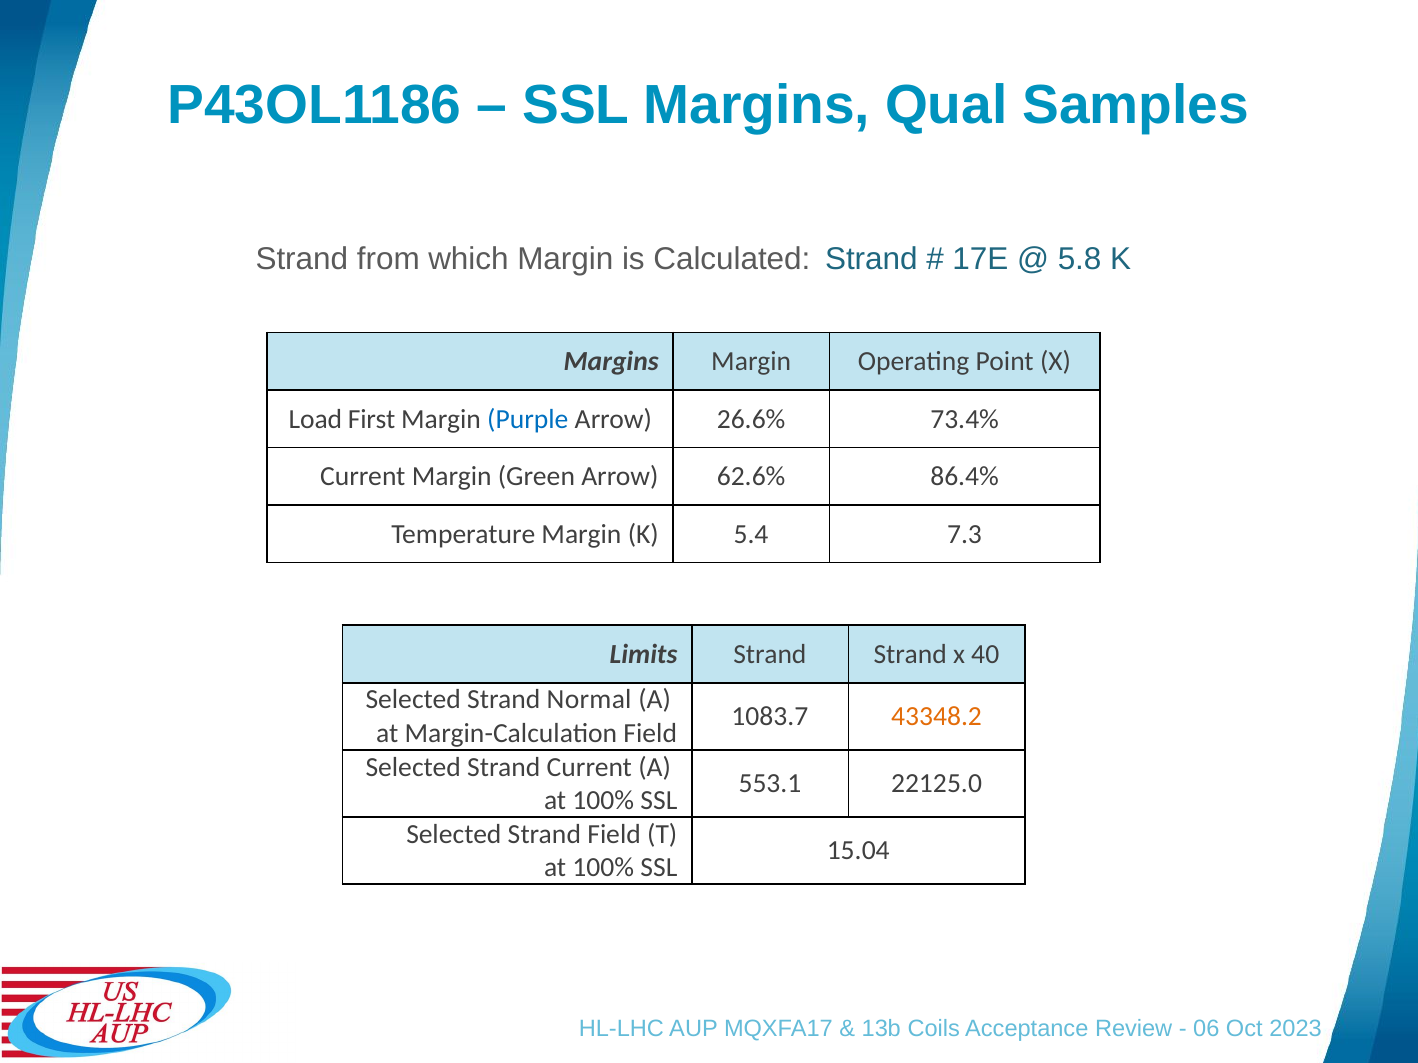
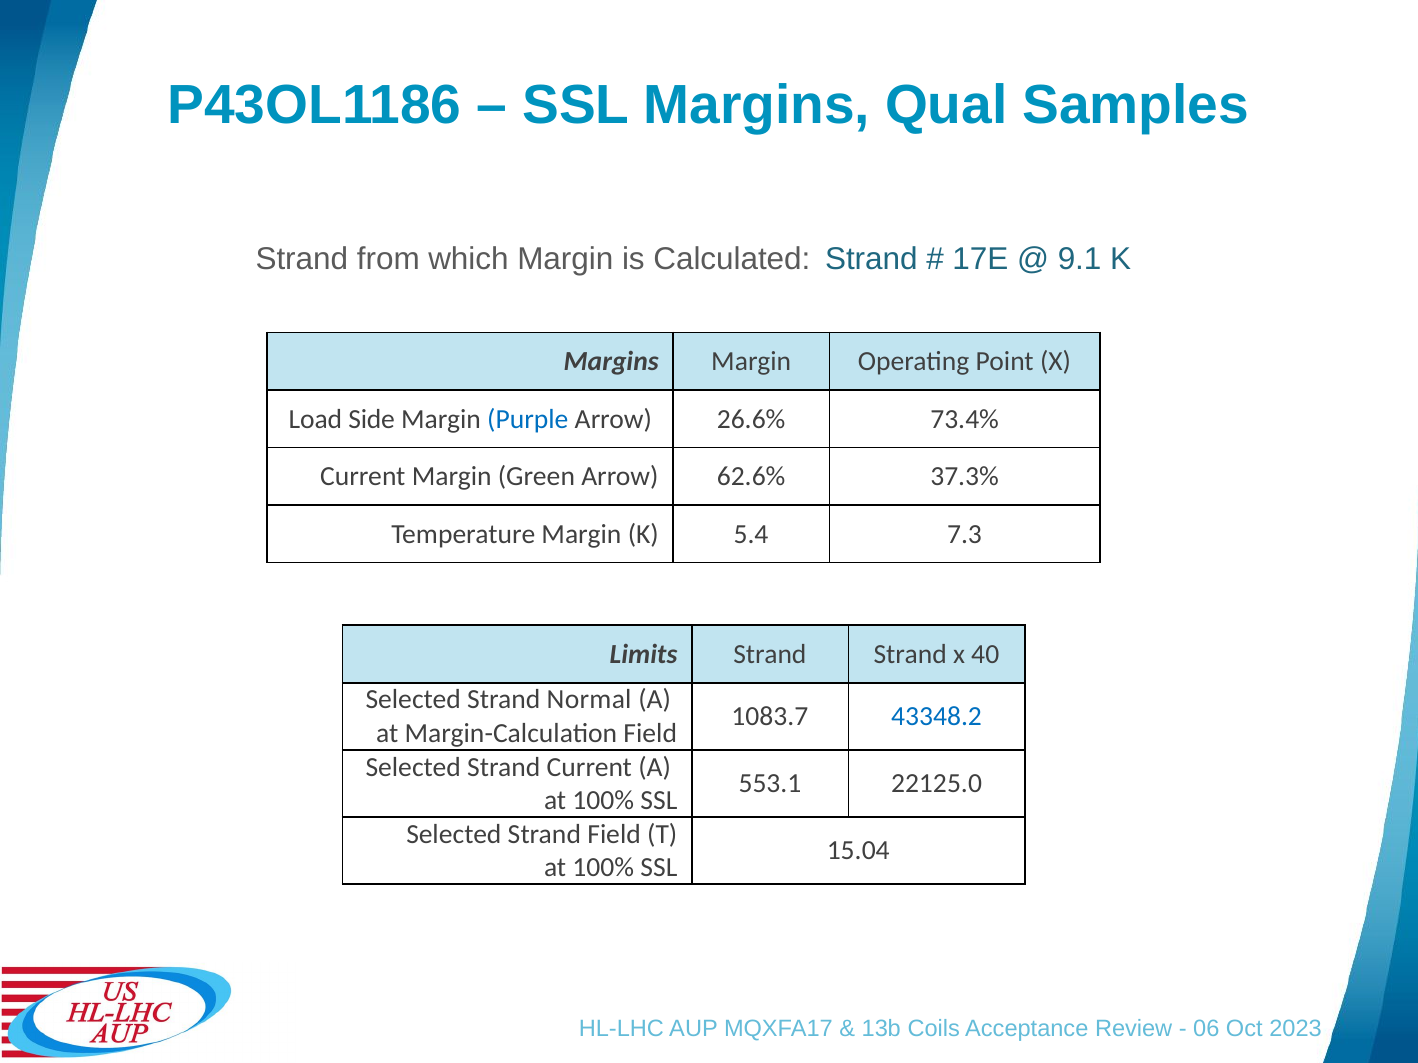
5.8: 5.8 -> 9.1
First: First -> Side
86.4%: 86.4% -> 37.3%
43348.2 colour: orange -> blue
